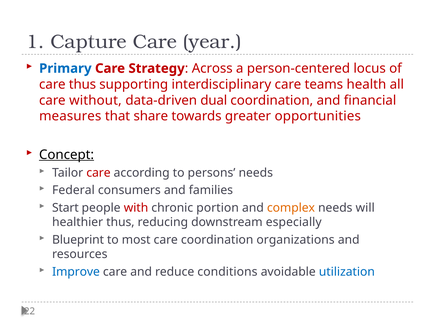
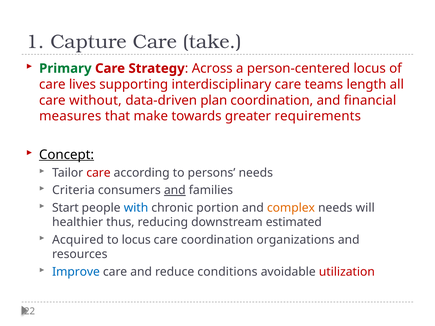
year: year -> take
Primary colour: blue -> green
care thus: thus -> lives
health: health -> length
dual: dual -> plan
share: share -> make
opportunities: opportunities -> requirements
Federal: Federal -> Criteria
and at (175, 190) underline: none -> present
with colour: red -> blue
especially: especially -> estimated
Blueprint: Blueprint -> Acquired
to most: most -> locus
utilization colour: blue -> red
